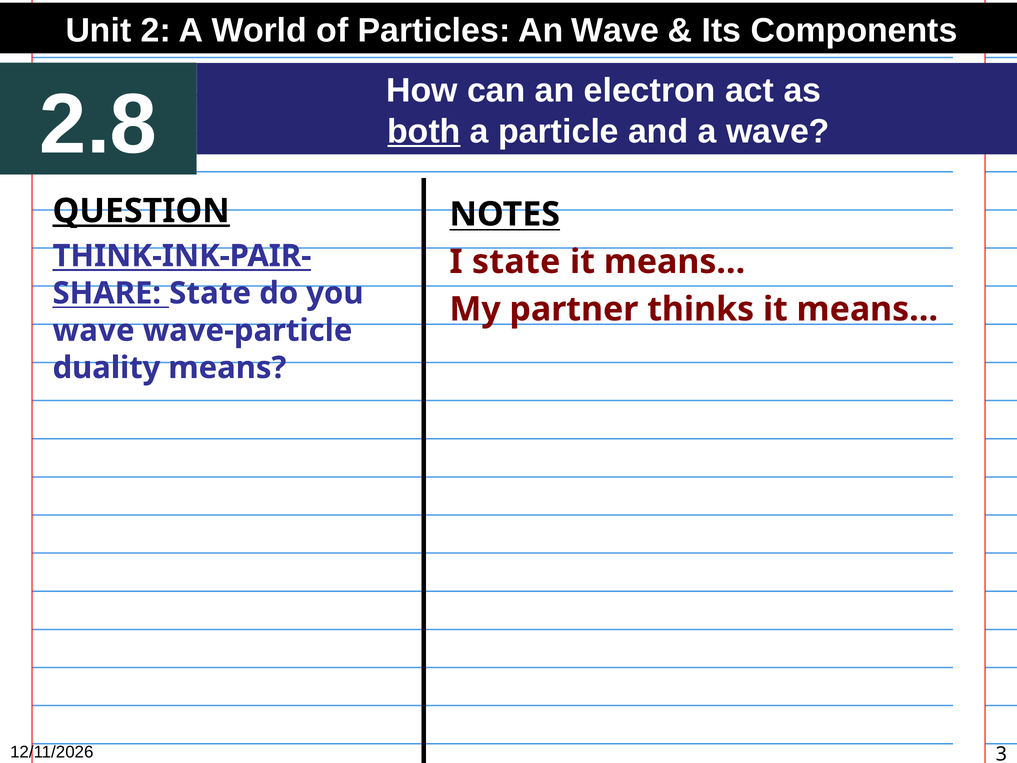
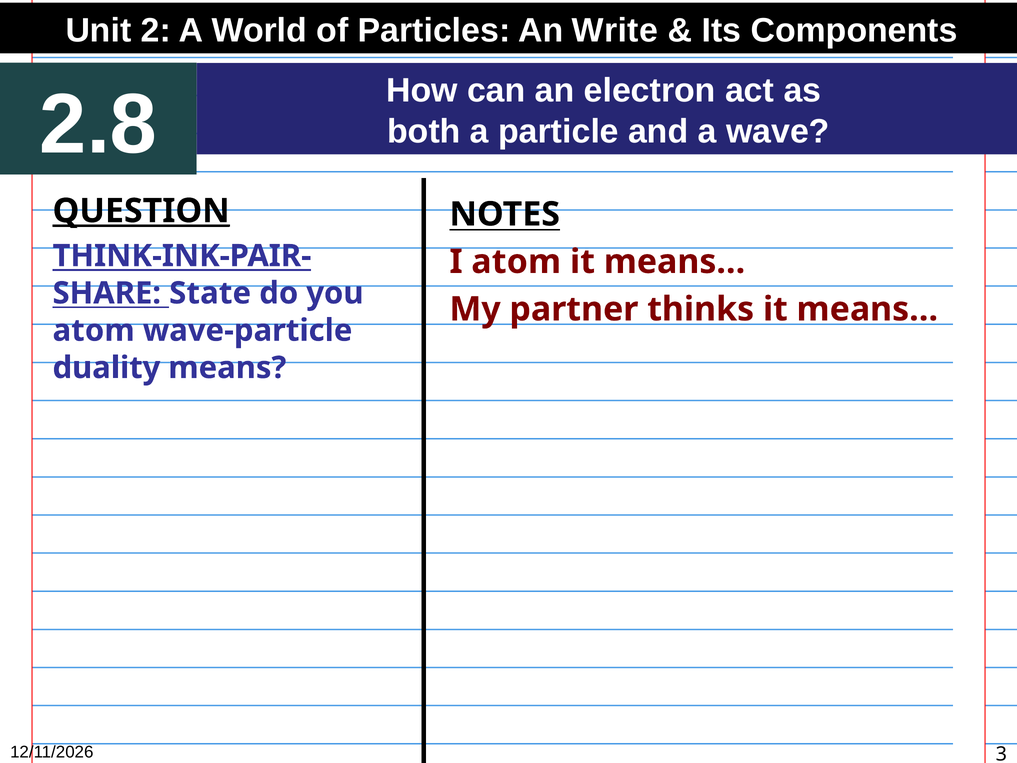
An Wave: Wave -> Write
both underline: present -> none
I state: state -> atom
wave at (94, 330): wave -> atom
